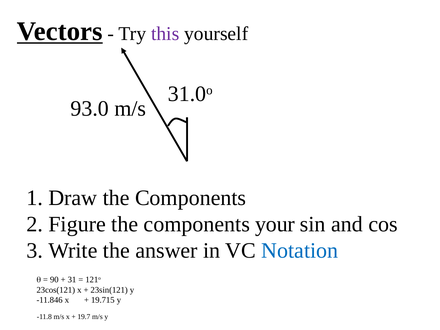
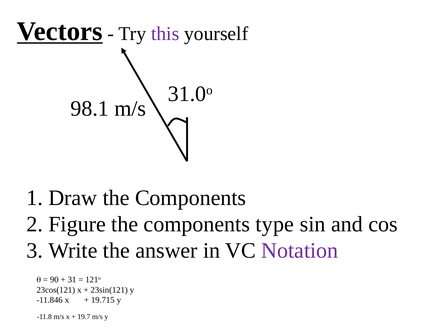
93.0: 93.0 -> 98.1
your: your -> type
Notation colour: blue -> purple
